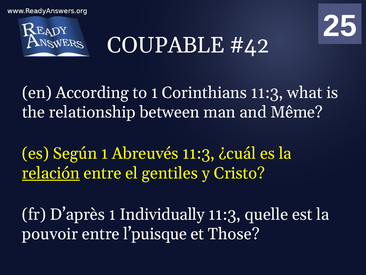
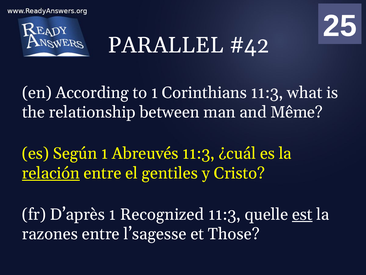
COUPABLE: COUPABLE -> PARALLEL
Individually: Individually -> Recognized
est underline: none -> present
pouvoir: pouvoir -> razones
l’puisque: l’puisque -> l’sagesse
